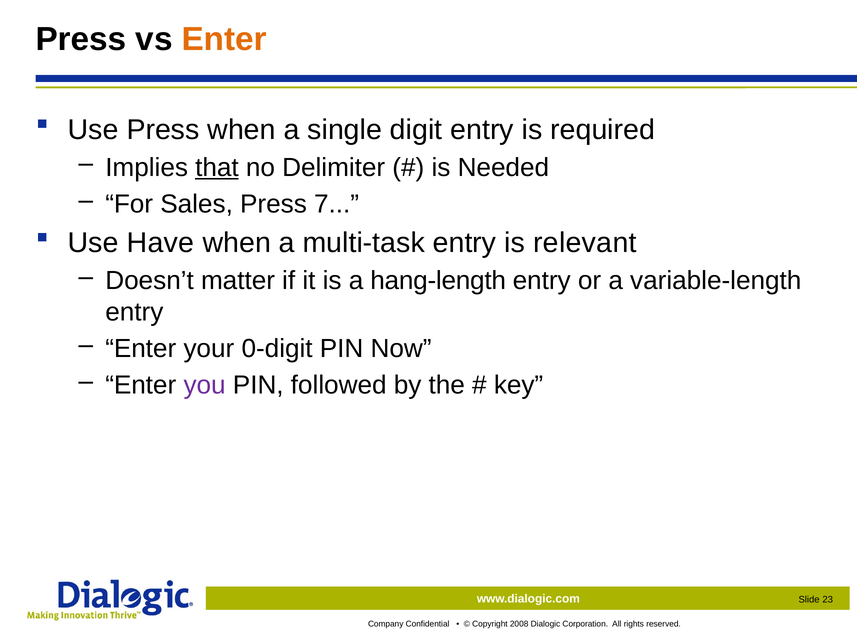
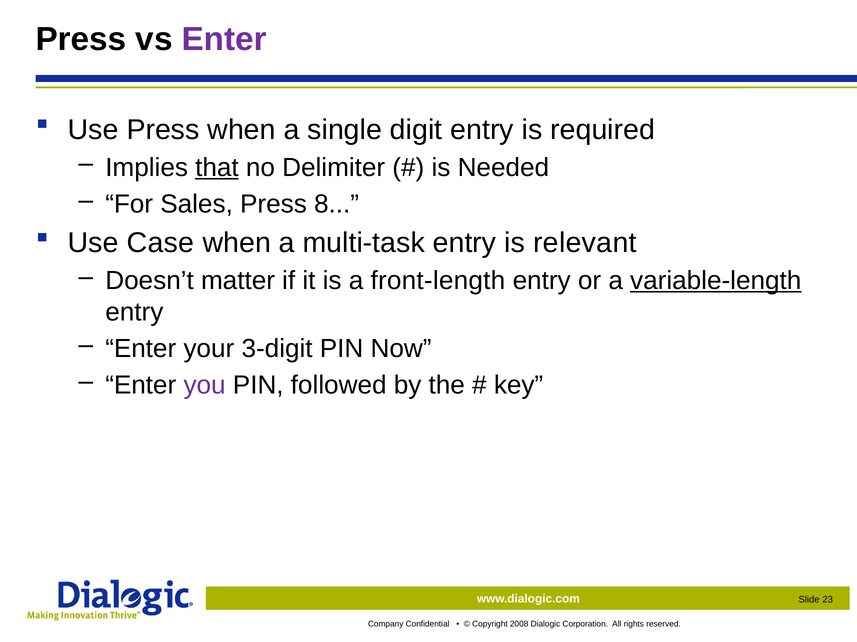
Enter at (224, 40) colour: orange -> purple
7: 7 -> 8
Have: Have -> Case
hang-length: hang-length -> front-length
variable-length underline: none -> present
0-digit: 0-digit -> 3-digit
